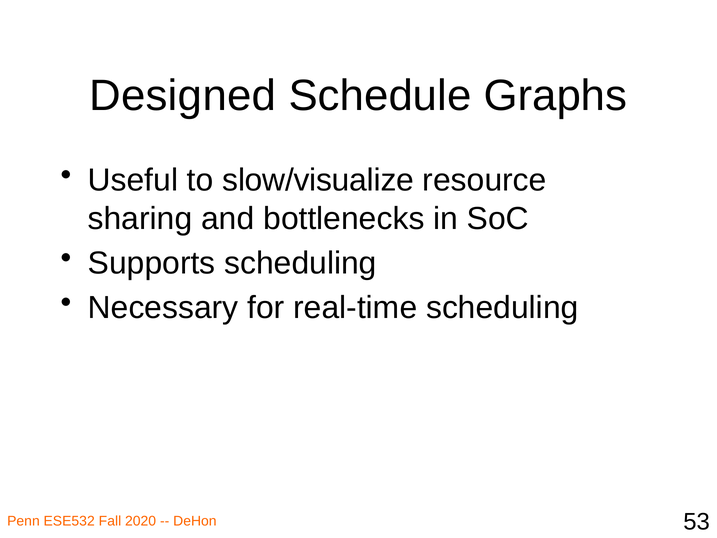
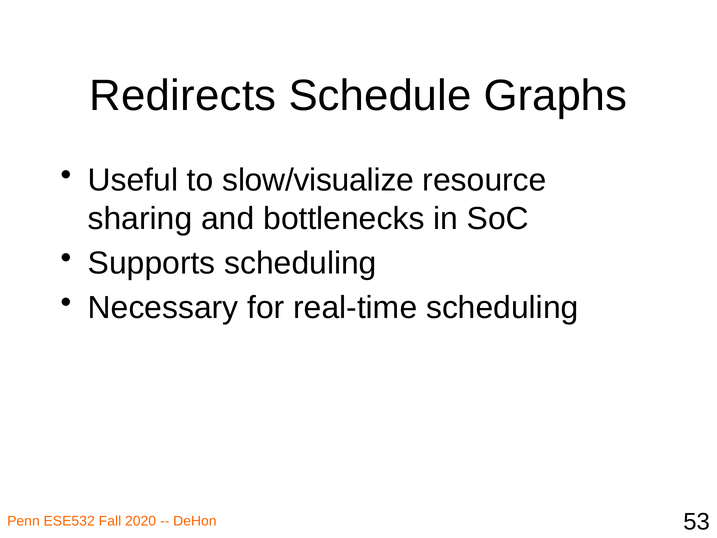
Designed: Designed -> Redirects
